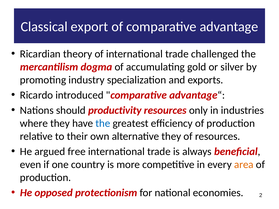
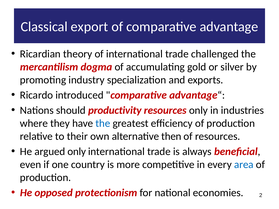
alternative they: they -> then
argued free: free -> only
area colour: orange -> blue
